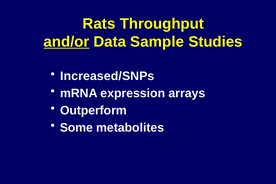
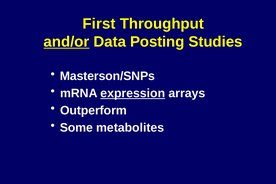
Rats: Rats -> First
Sample: Sample -> Posting
Increased/SNPs: Increased/SNPs -> Masterson/SNPs
expression underline: none -> present
